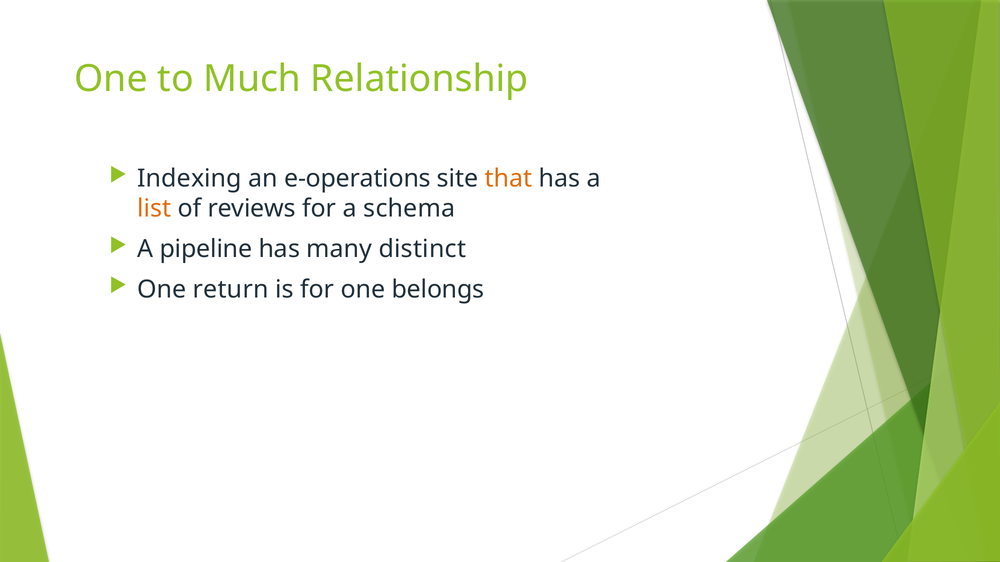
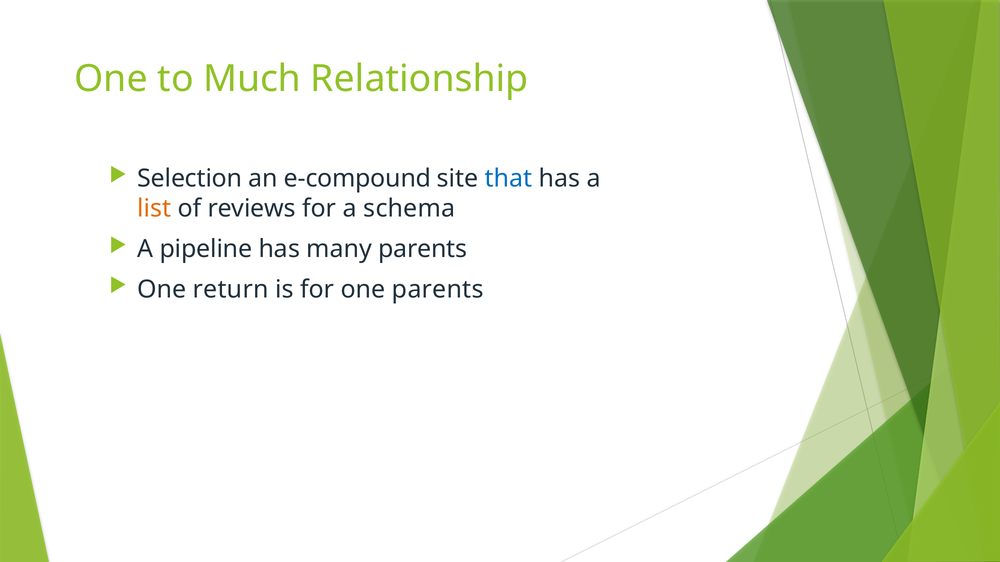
Indexing: Indexing -> Selection
e-operations: e-operations -> e-compound
that colour: orange -> blue
many distinct: distinct -> parents
one belongs: belongs -> parents
